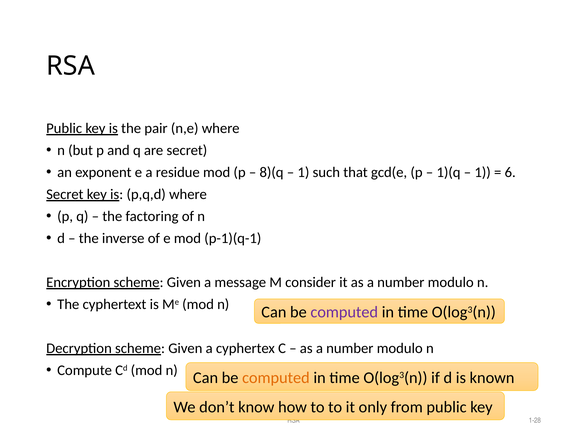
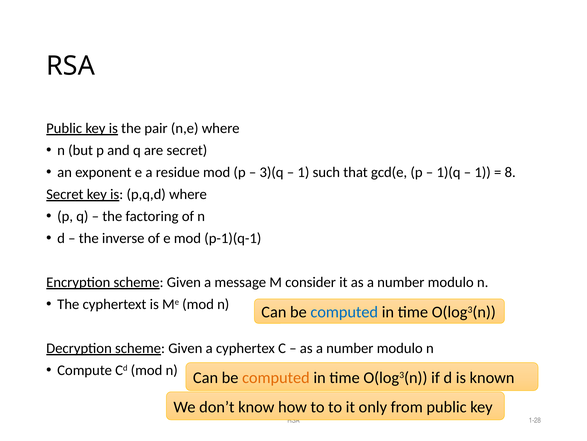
8)(q: 8)(q -> 3)(q
6: 6 -> 8
computed at (344, 312) colour: purple -> blue
